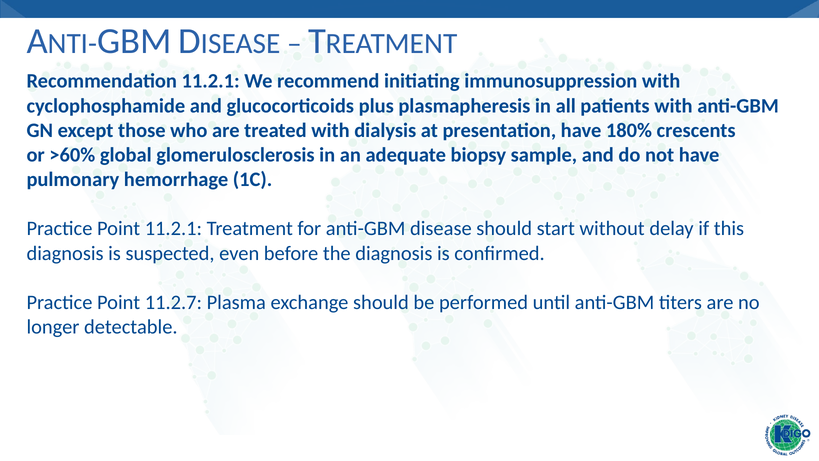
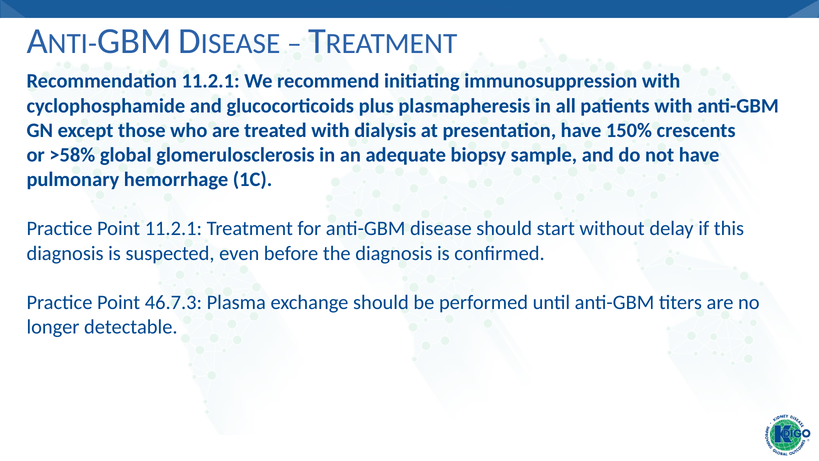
180%: 180% -> 150%
>60%: >60% -> >58%
11.2.7: 11.2.7 -> 46.7.3
